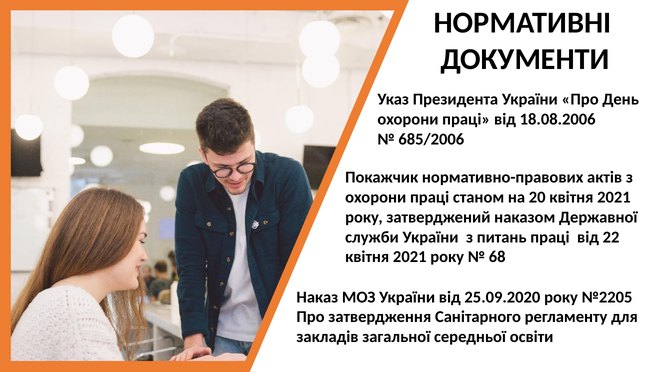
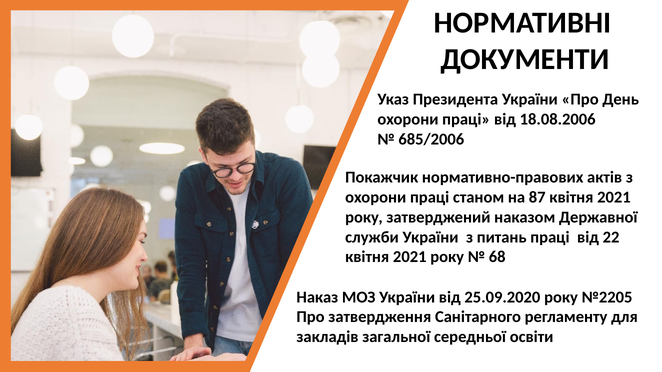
20: 20 -> 87
